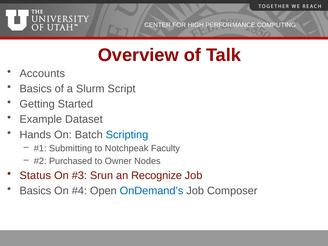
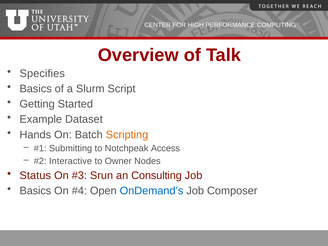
Accounts: Accounts -> Specifies
Scripting colour: blue -> orange
Faculty: Faculty -> Access
Purchased: Purchased -> Interactive
Recognize: Recognize -> Consulting
